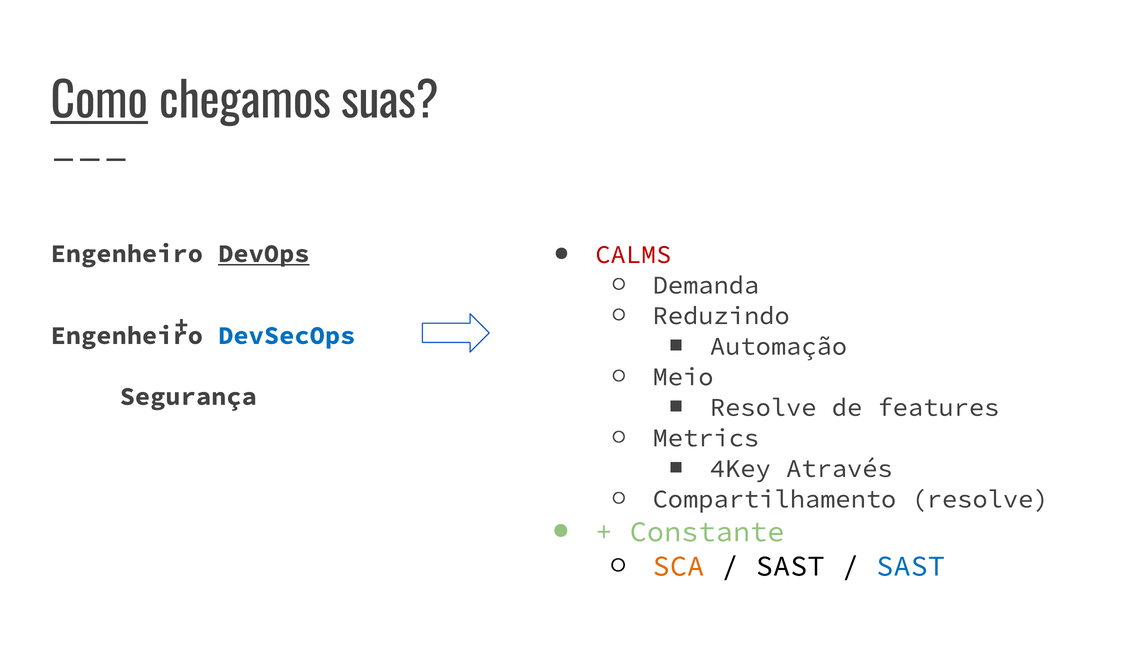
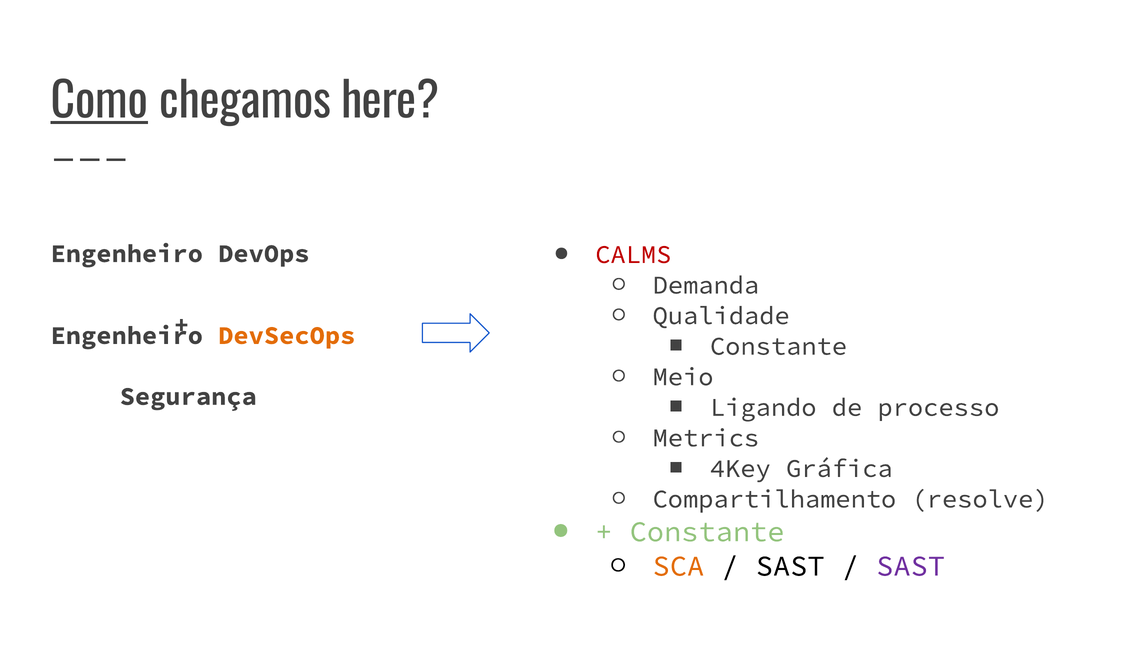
suas: suas -> here
DevOps underline: present -> none
Reduzindo: Reduzindo -> Qualidade
DevSecOps colour: blue -> orange
Automação at (779, 346): Automação -> Constante
Resolve at (763, 407): Resolve -> Ligando
features: features -> processo
Através: Através -> Gráfica
SAST at (911, 566) colour: blue -> purple
